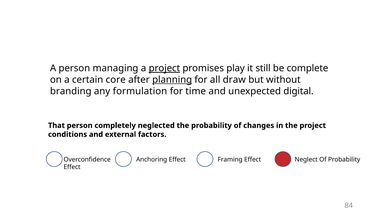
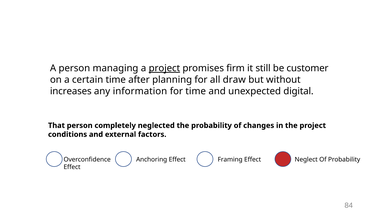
play: play -> firm
complete: complete -> customer
certain core: core -> time
planning underline: present -> none
branding: branding -> increases
formulation: formulation -> information
